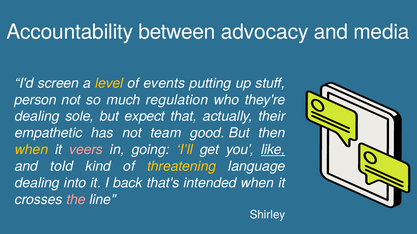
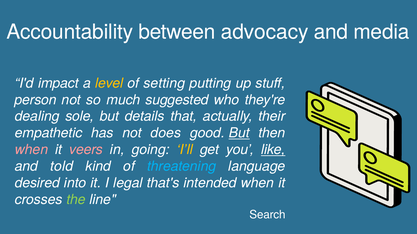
screen: screen -> impact
events: events -> setting
regulation: regulation -> suggested
expect: expect -> details
team: team -> does
But at (239, 133) underline: none -> present
when at (31, 150) colour: yellow -> pink
threatening colour: yellow -> light blue
dealing at (37, 183): dealing -> desired
back: back -> legal
the colour: pink -> light green
Shirley: Shirley -> Search
